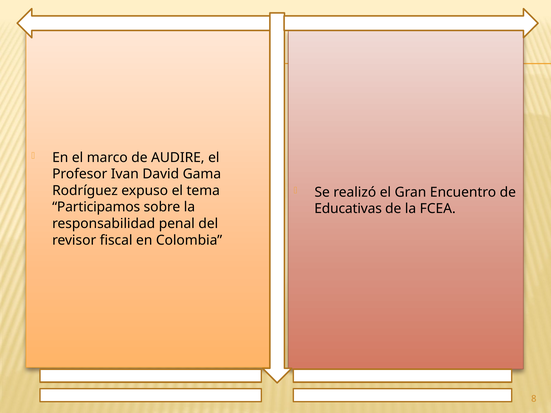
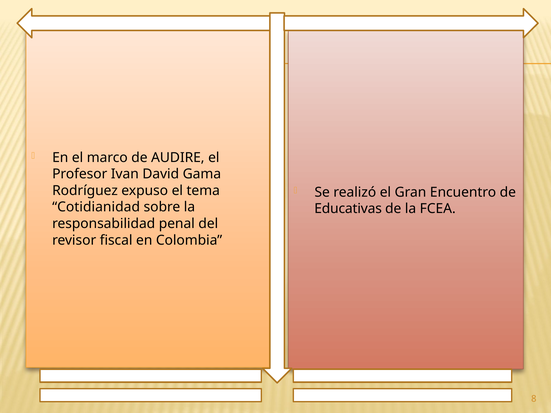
Participamos: Participamos -> Cotidianidad
